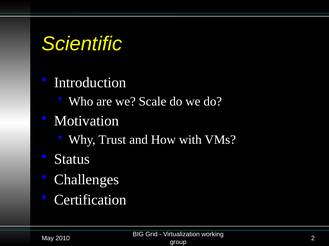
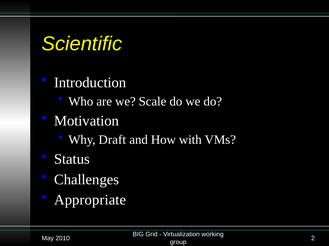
Trust: Trust -> Draft
Certification: Certification -> Appropriate
